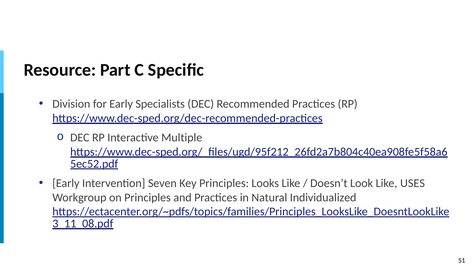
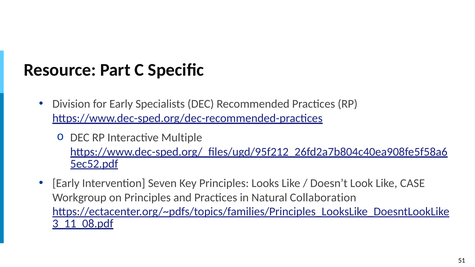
USES: USES -> CASE
Individualized: Individualized -> Collaboration
